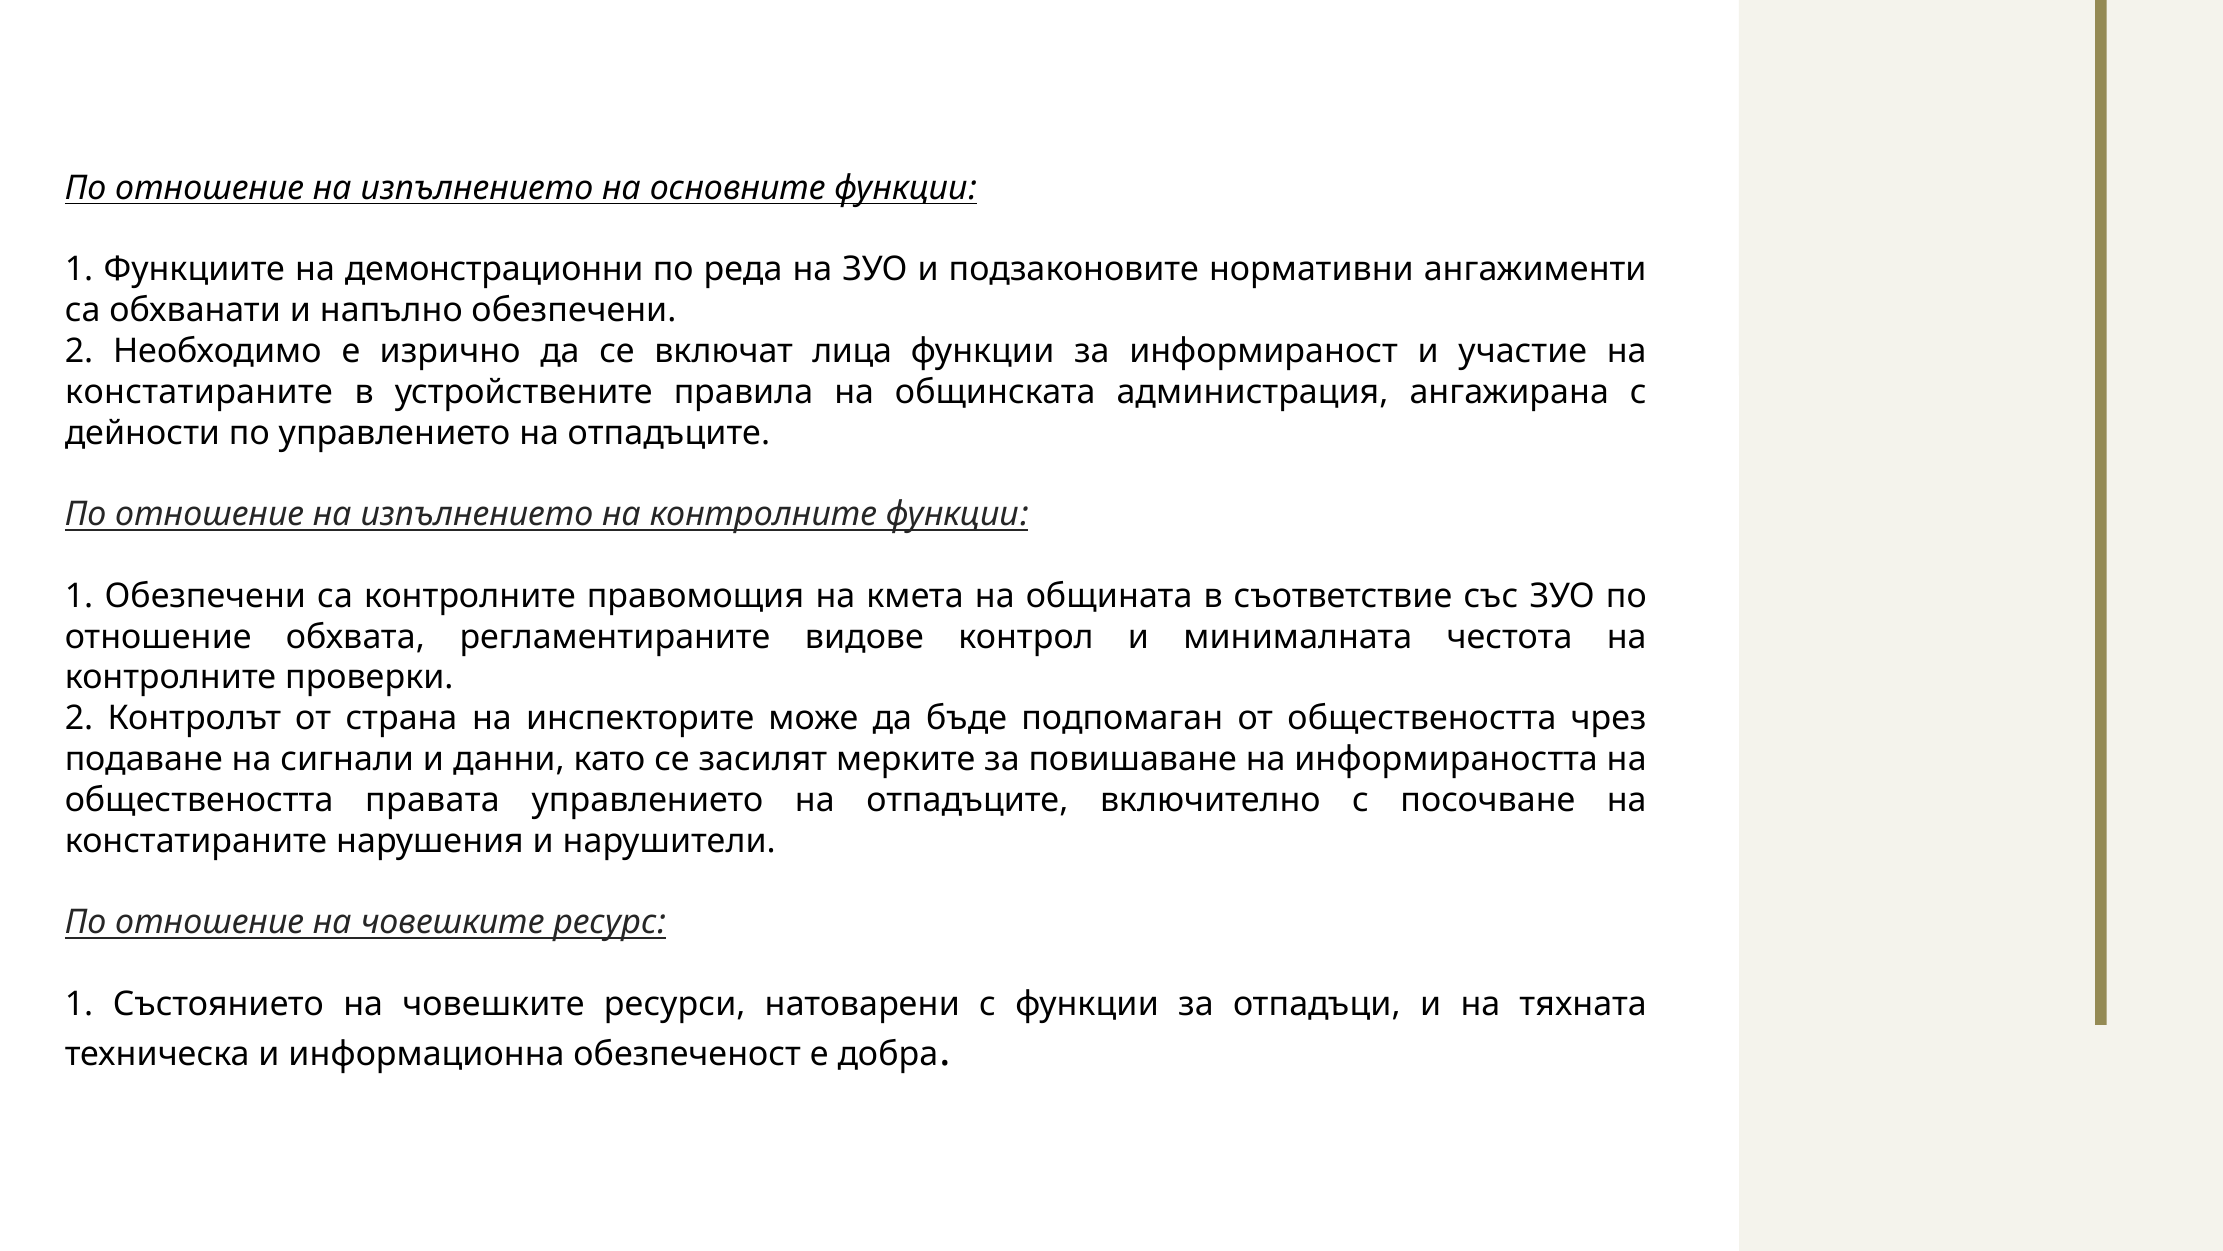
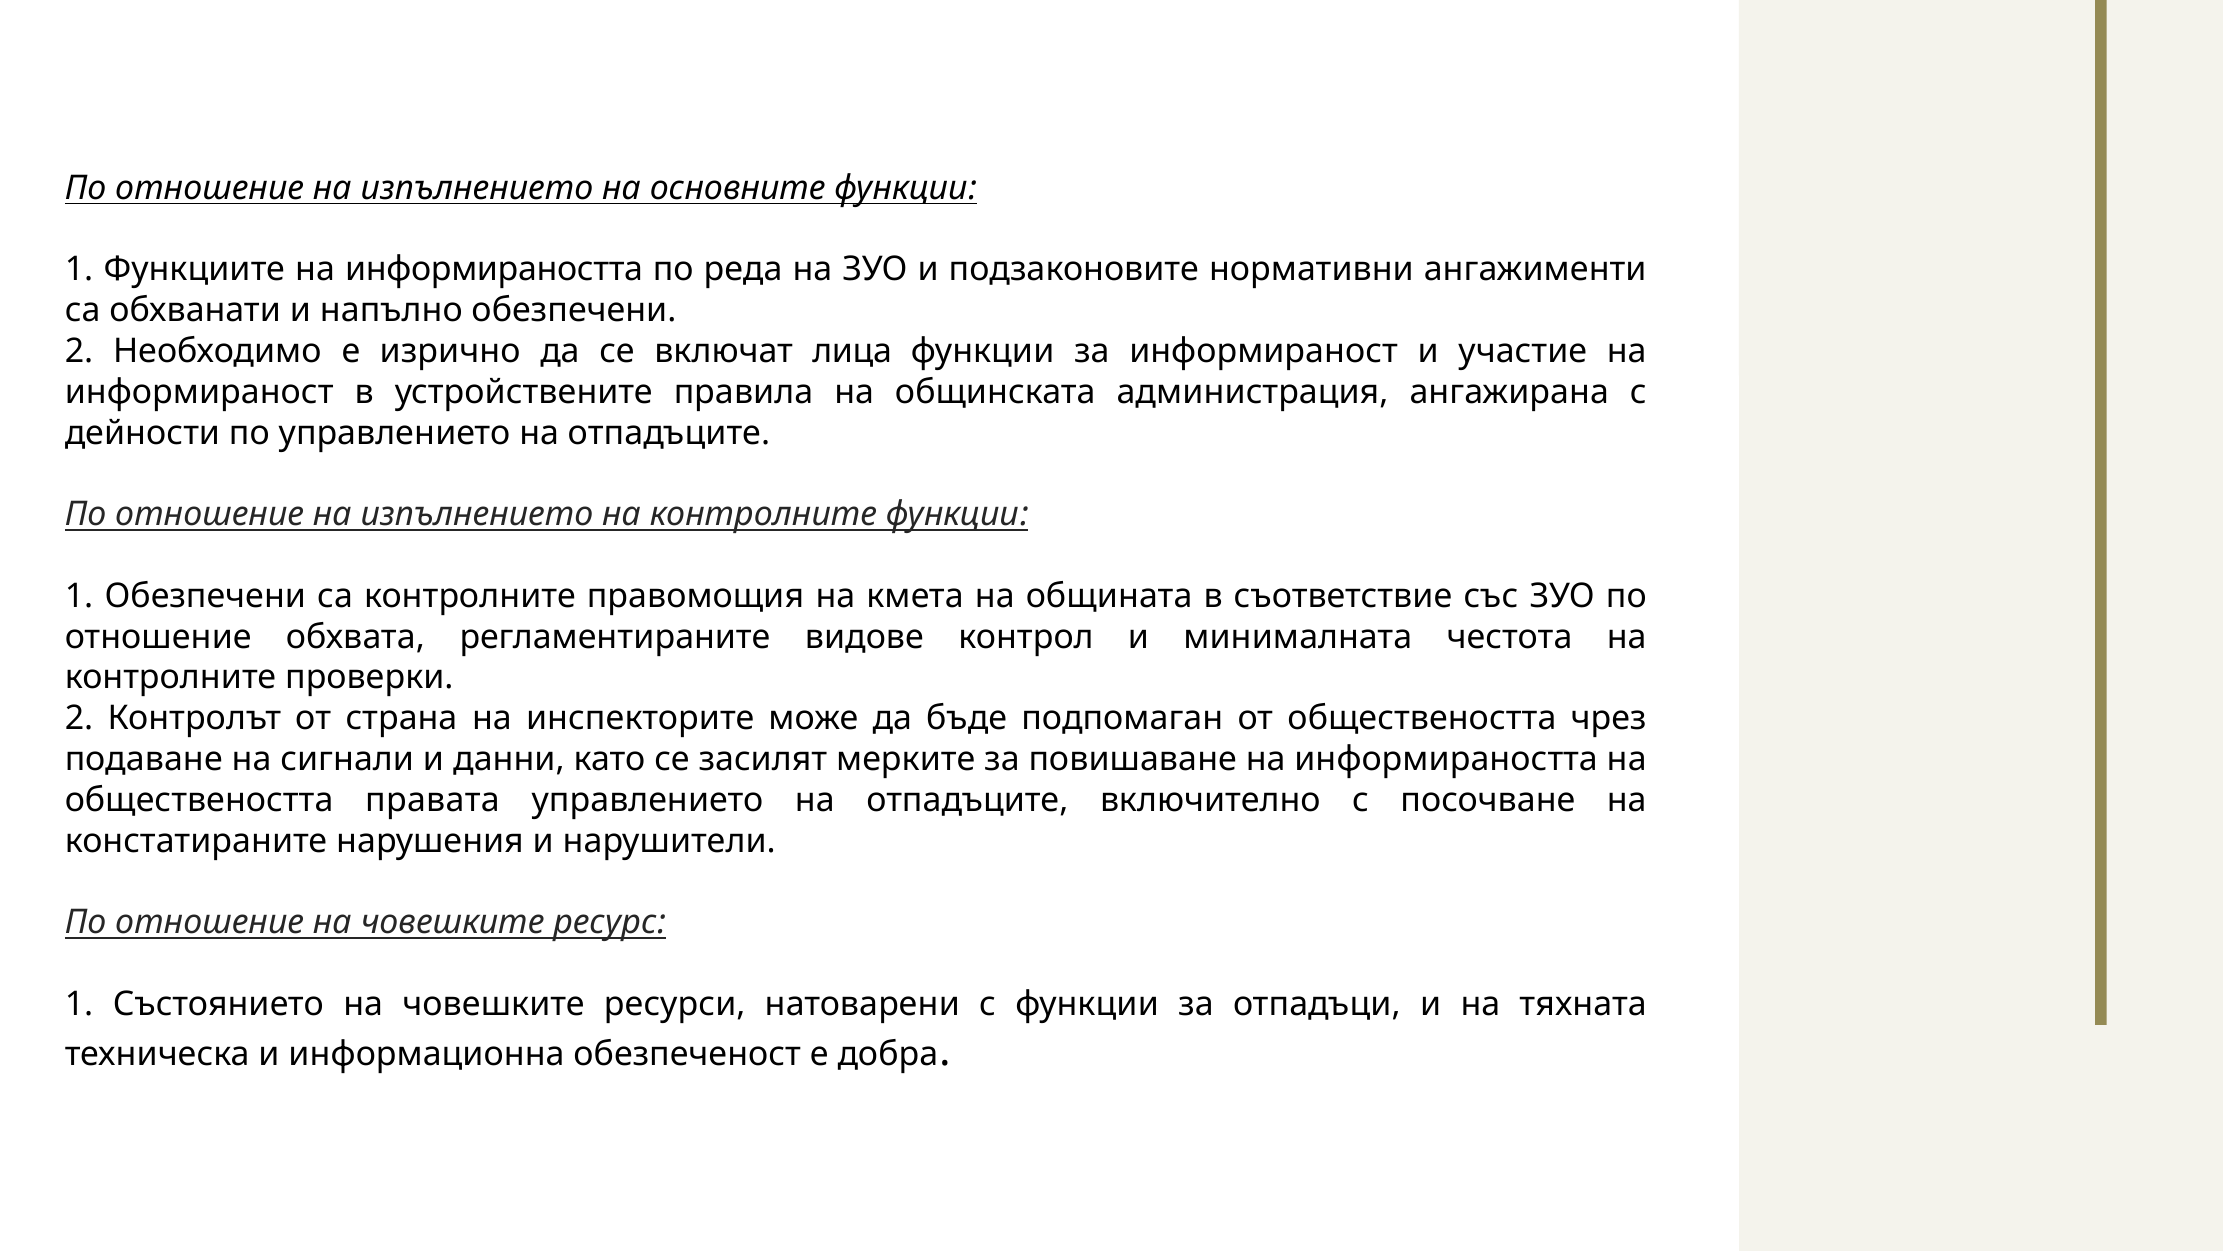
Функциите на демонстрационни: демонстрационни -> информираността
констатираните at (199, 392): констатираните -> информираност
